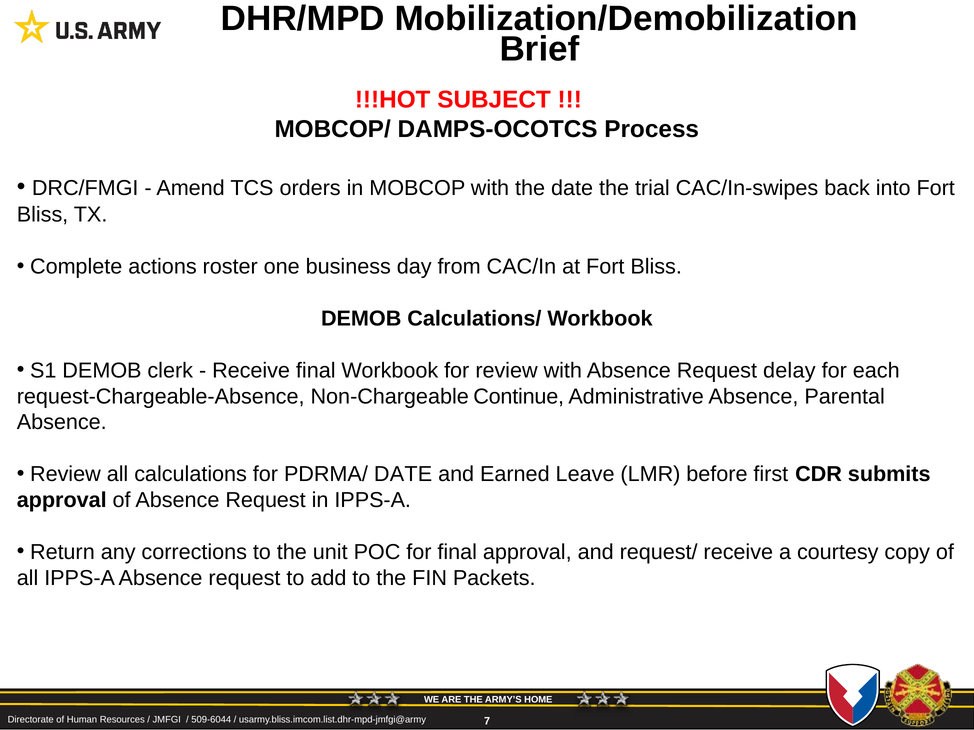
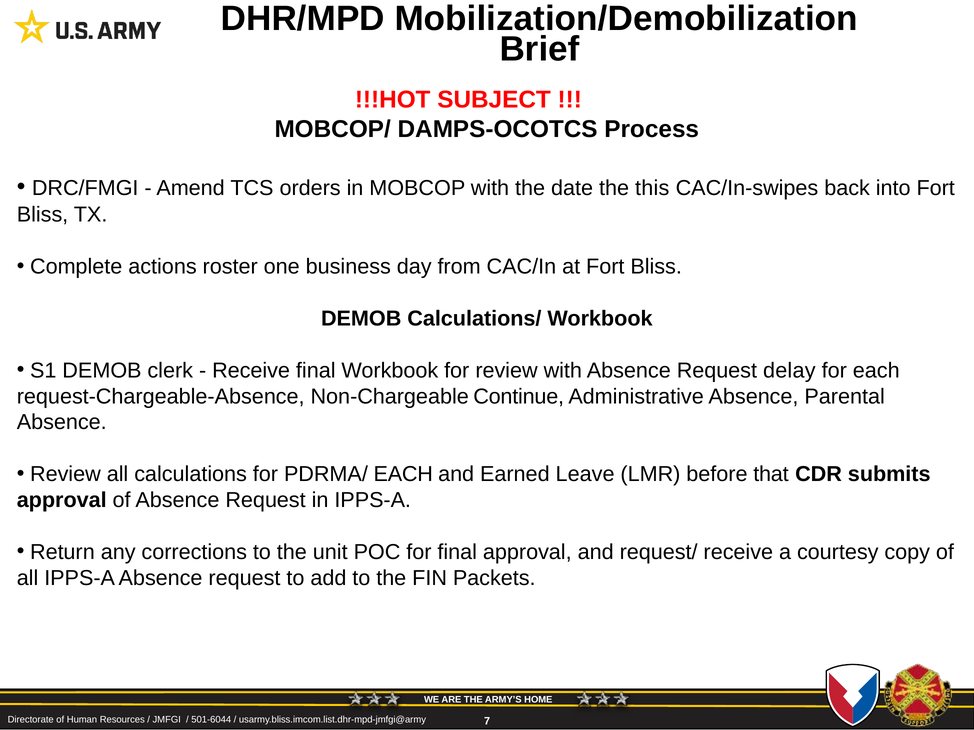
trial: trial -> this
PDRMA/ DATE: DATE -> EACH
first: first -> that
509-6044: 509-6044 -> 501-6044
